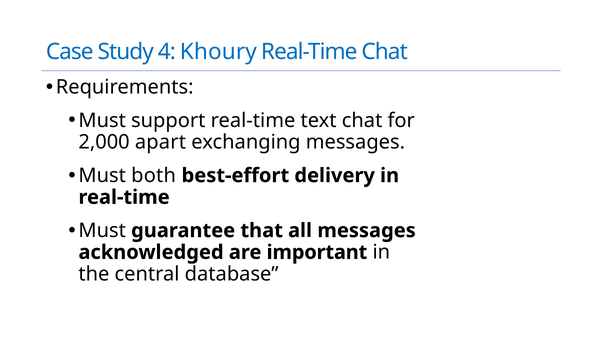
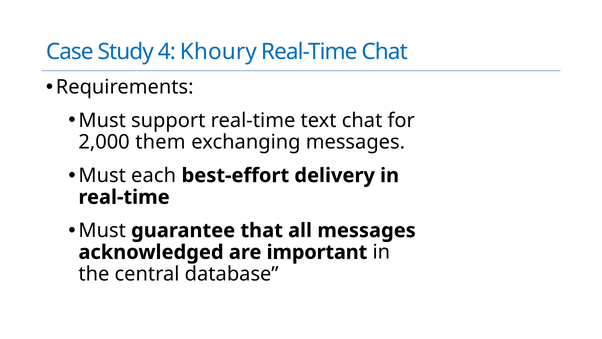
apart: apart -> them
both: both -> each
